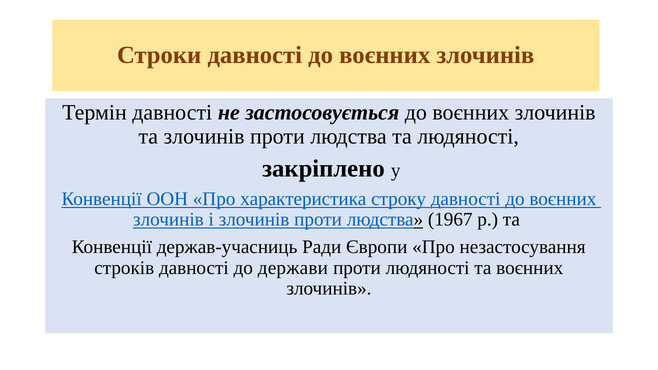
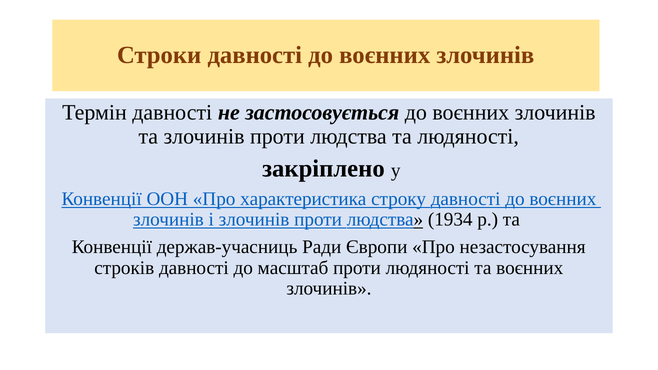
1967: 1967 -> 1934
держави: держави -> масштаб
